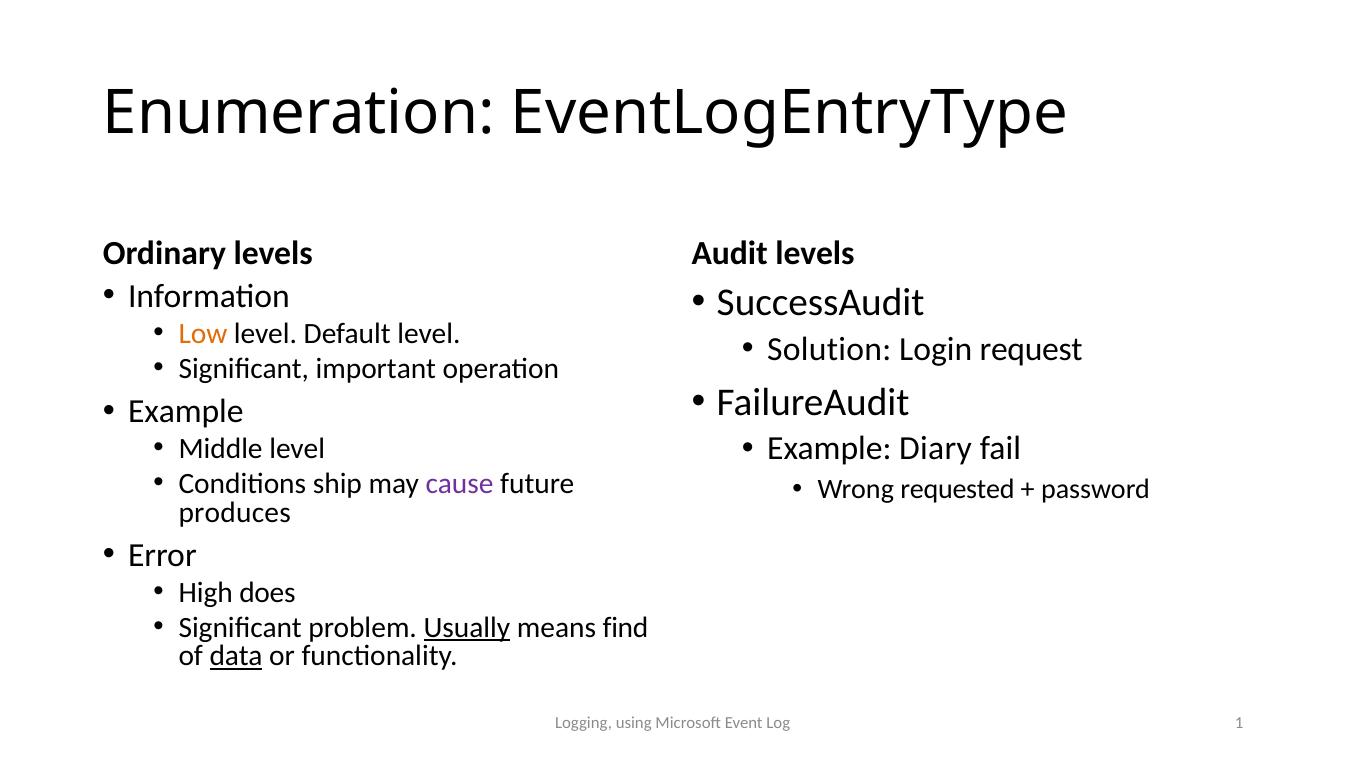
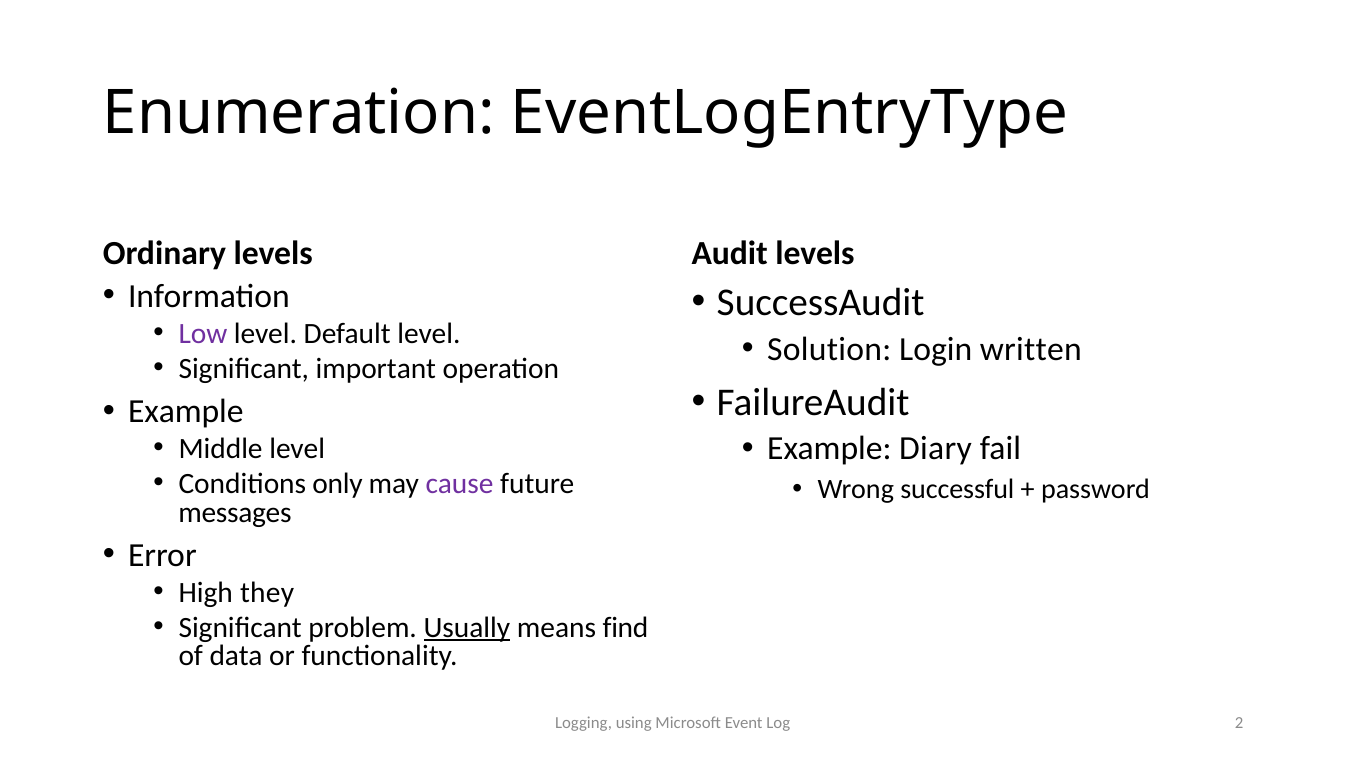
Low colour: orange -> purple
request: request -> written
ship: ship -> only
requested: requested -> successful
produces: produces -> messages
does: does -> they
data underline: present -> none
1: 1 -> 2
